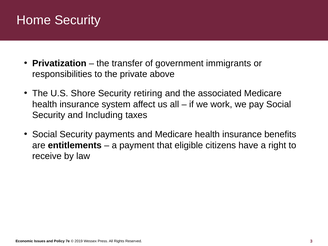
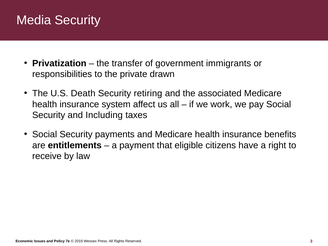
Home: Home -> Media
above: above -> drawn
Shore: Shore -> Death
